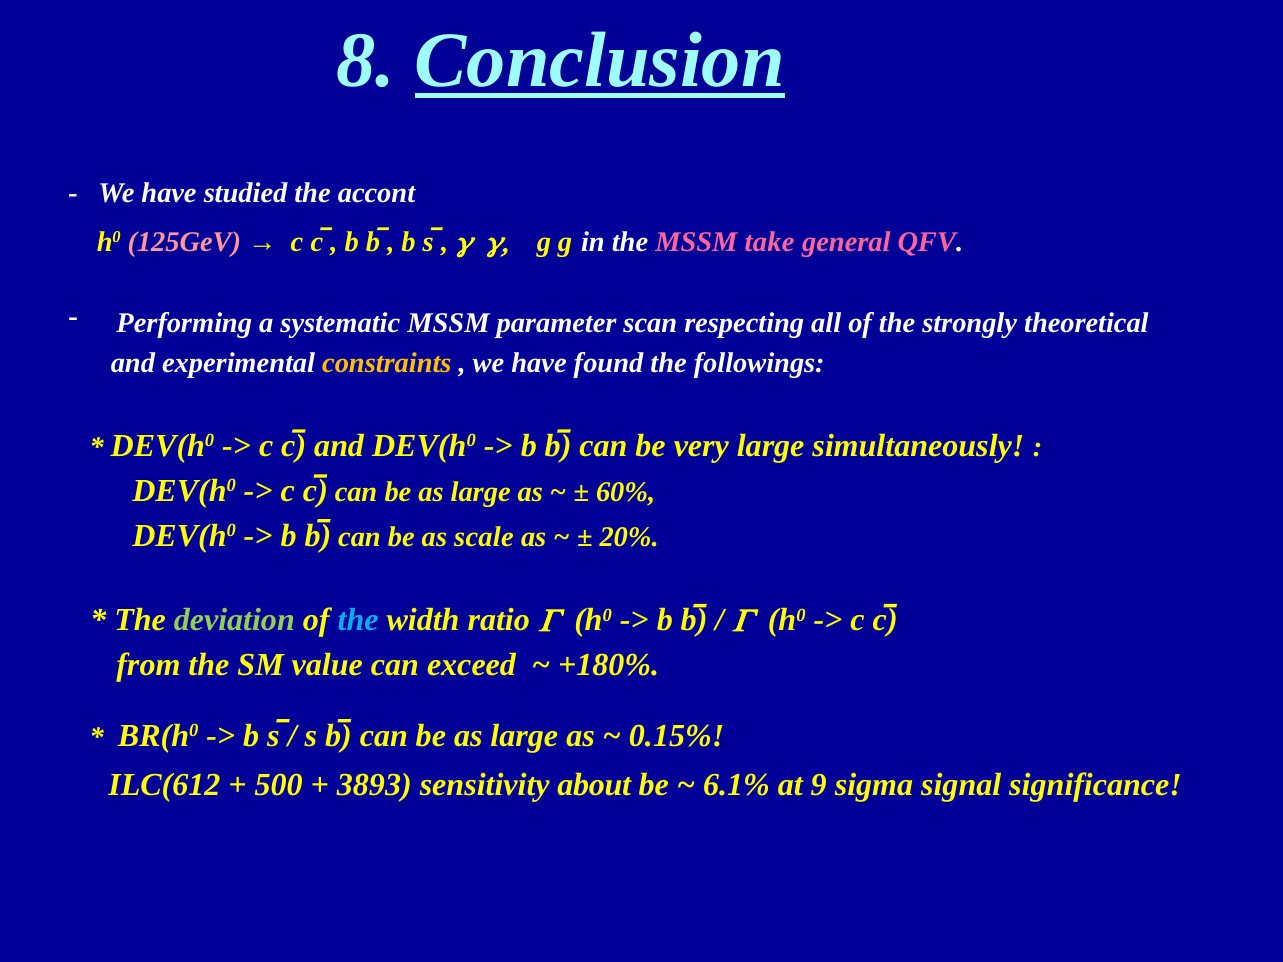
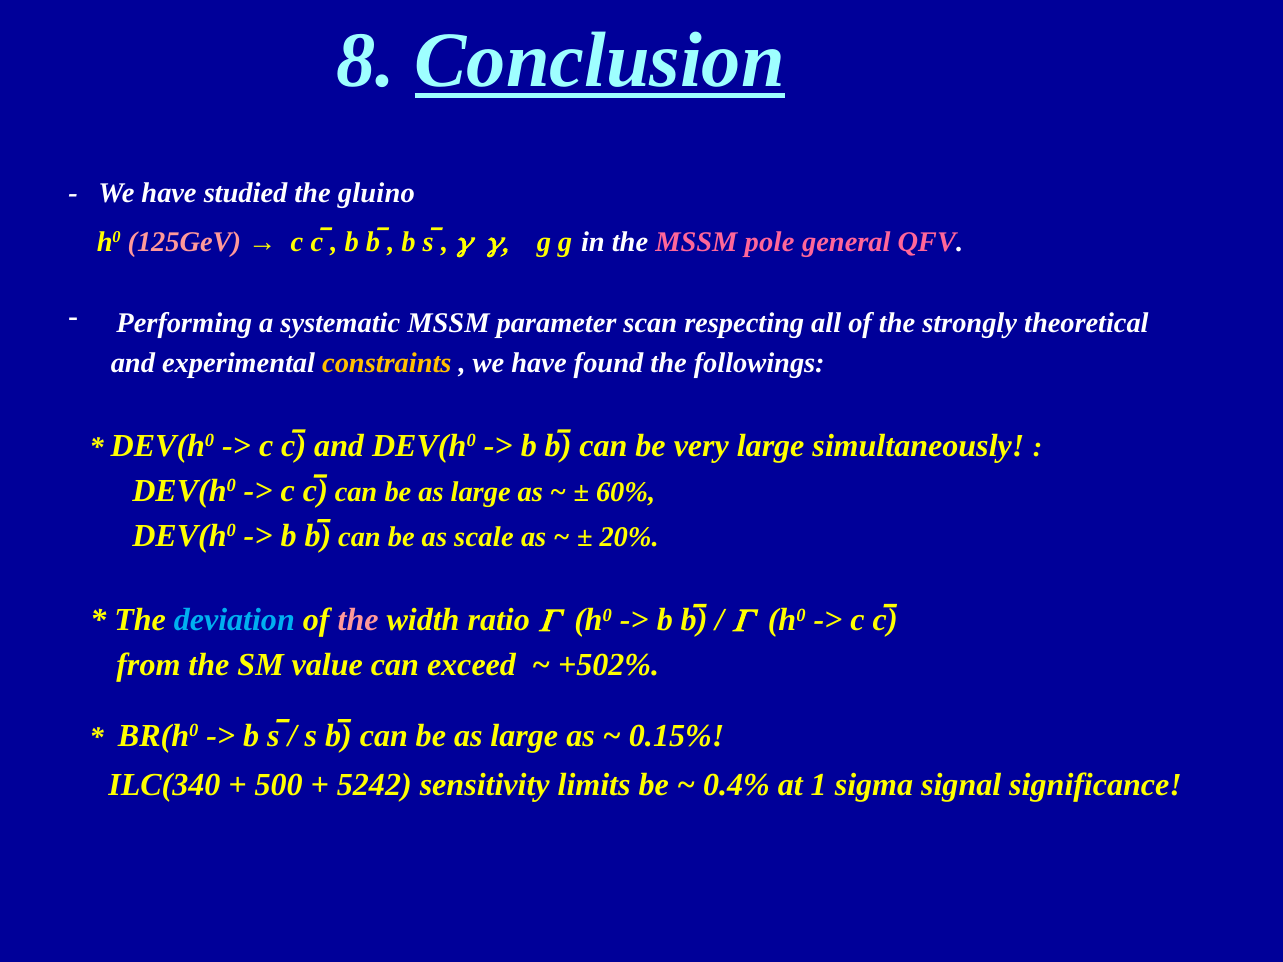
accont: accont -> gluino
take: take -> pole
deviation colour: light green -> light blue
the at (358, 621) colour: light blue -> pink
+180%: +180% -> +502%
ILC(612: ILC(612 -> ILC(340
3893: 3893 -> 5242
about: about -> limits
6.1%: 6.1% -> 0.4%
9: 9 -> 1
